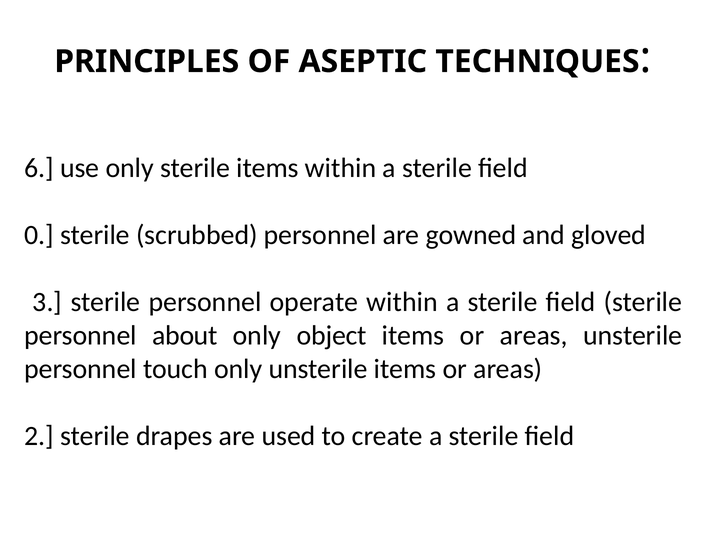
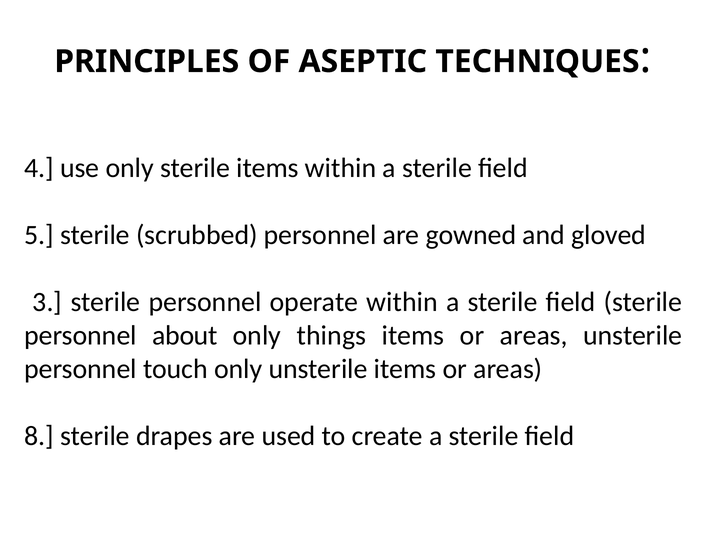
6: 6 -> 4
0: 0 -> 5
object: object -> things
2: 2 -> 8
